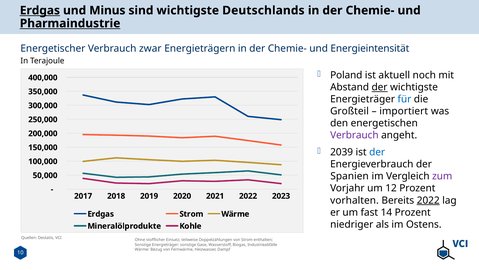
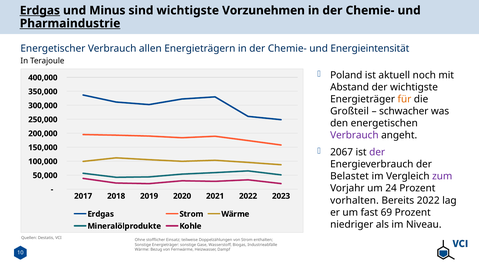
Deutschlands: Deutschlands -> Vorzunehmen
zwar: zwar -> allen
der at (380, 87) underline: present -> none
für colour: blue -> orange
importiert: importiert -> schwacher
2039: 2039 -> 2067
der at (377, 152) colour: blue -> purple
Spanien: Spanien -> Belastet
12: 12 -> 24
2022 at (428, 200) underline: present -> none
14: 14 -> 69
Ostens: Ostens -> Niveau
